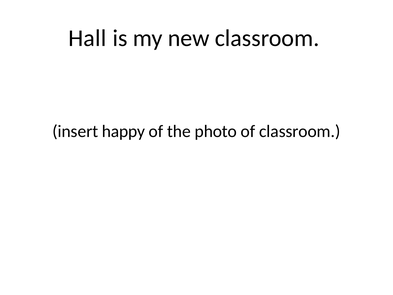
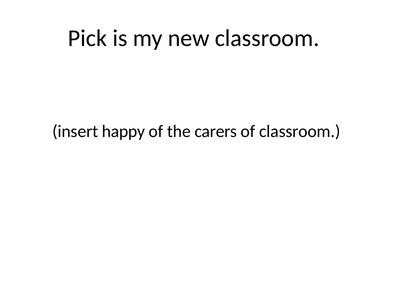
Hall: Hall -> Pick
photo: photo -> carers
